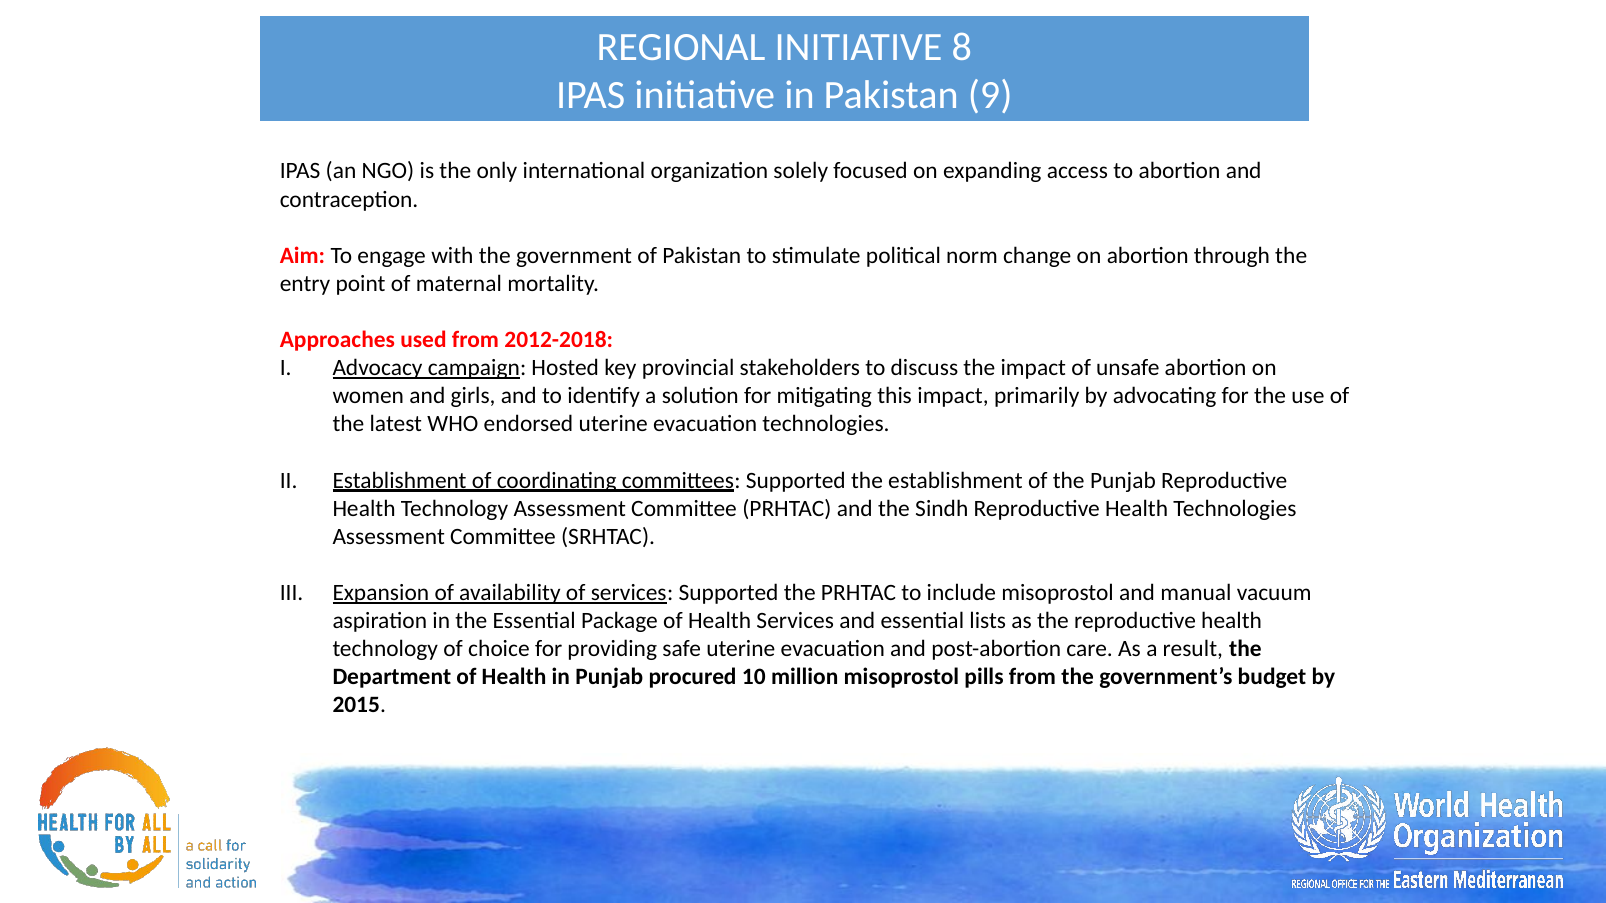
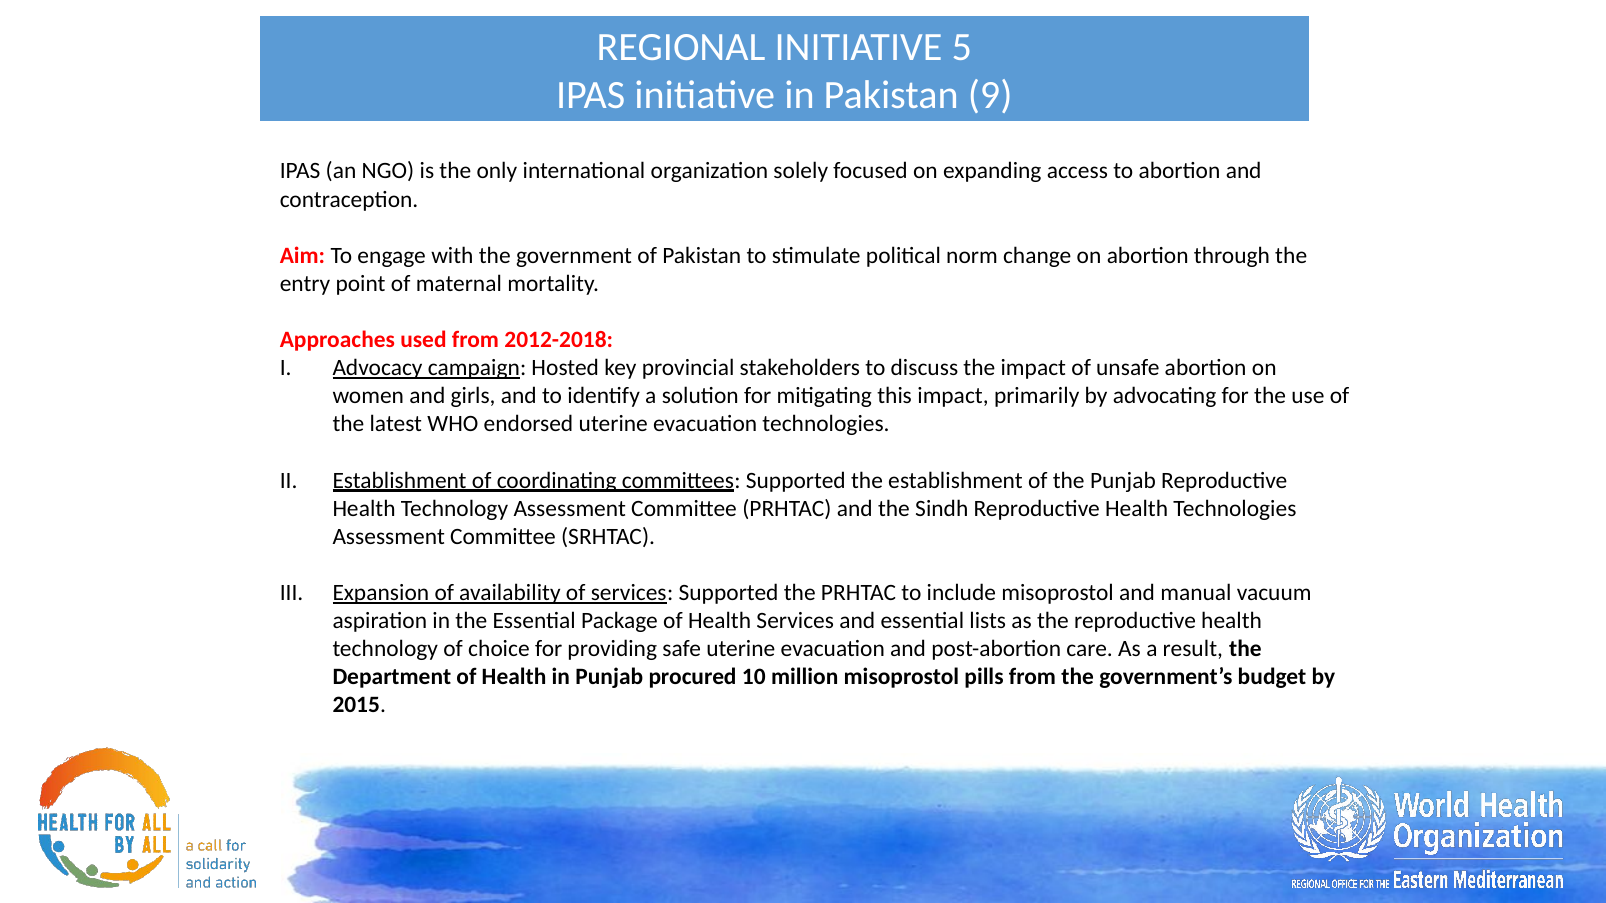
8: 8 -> 5
